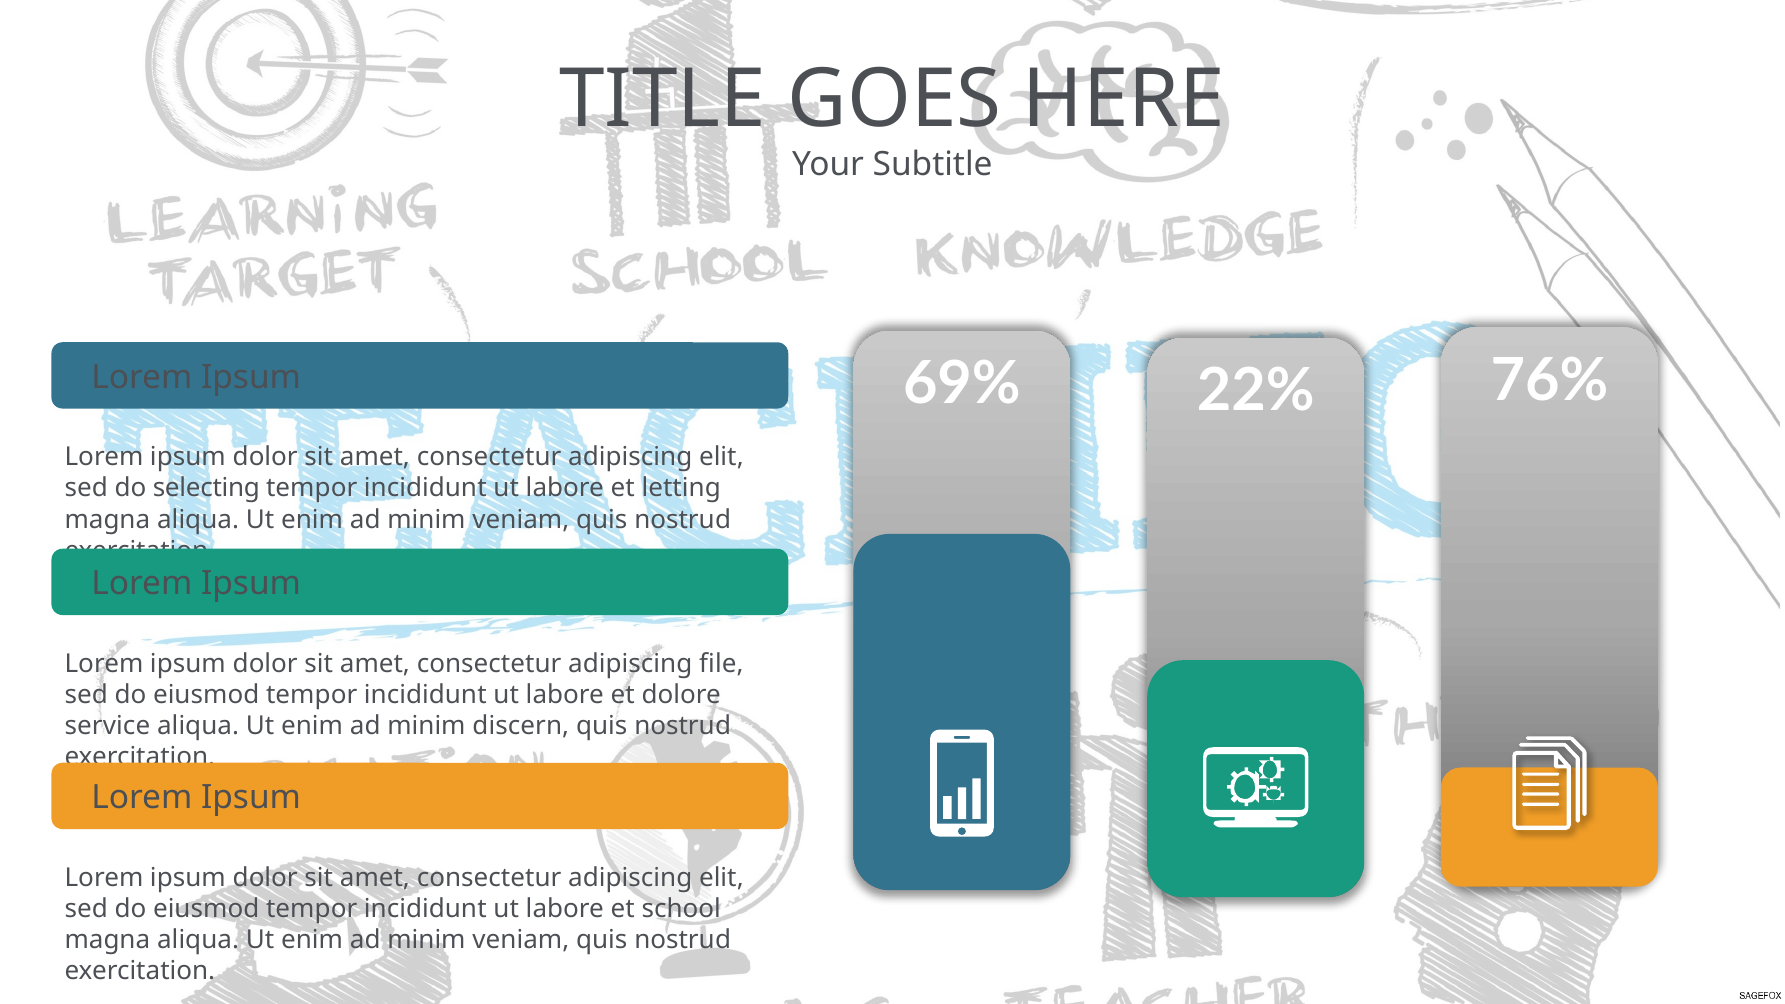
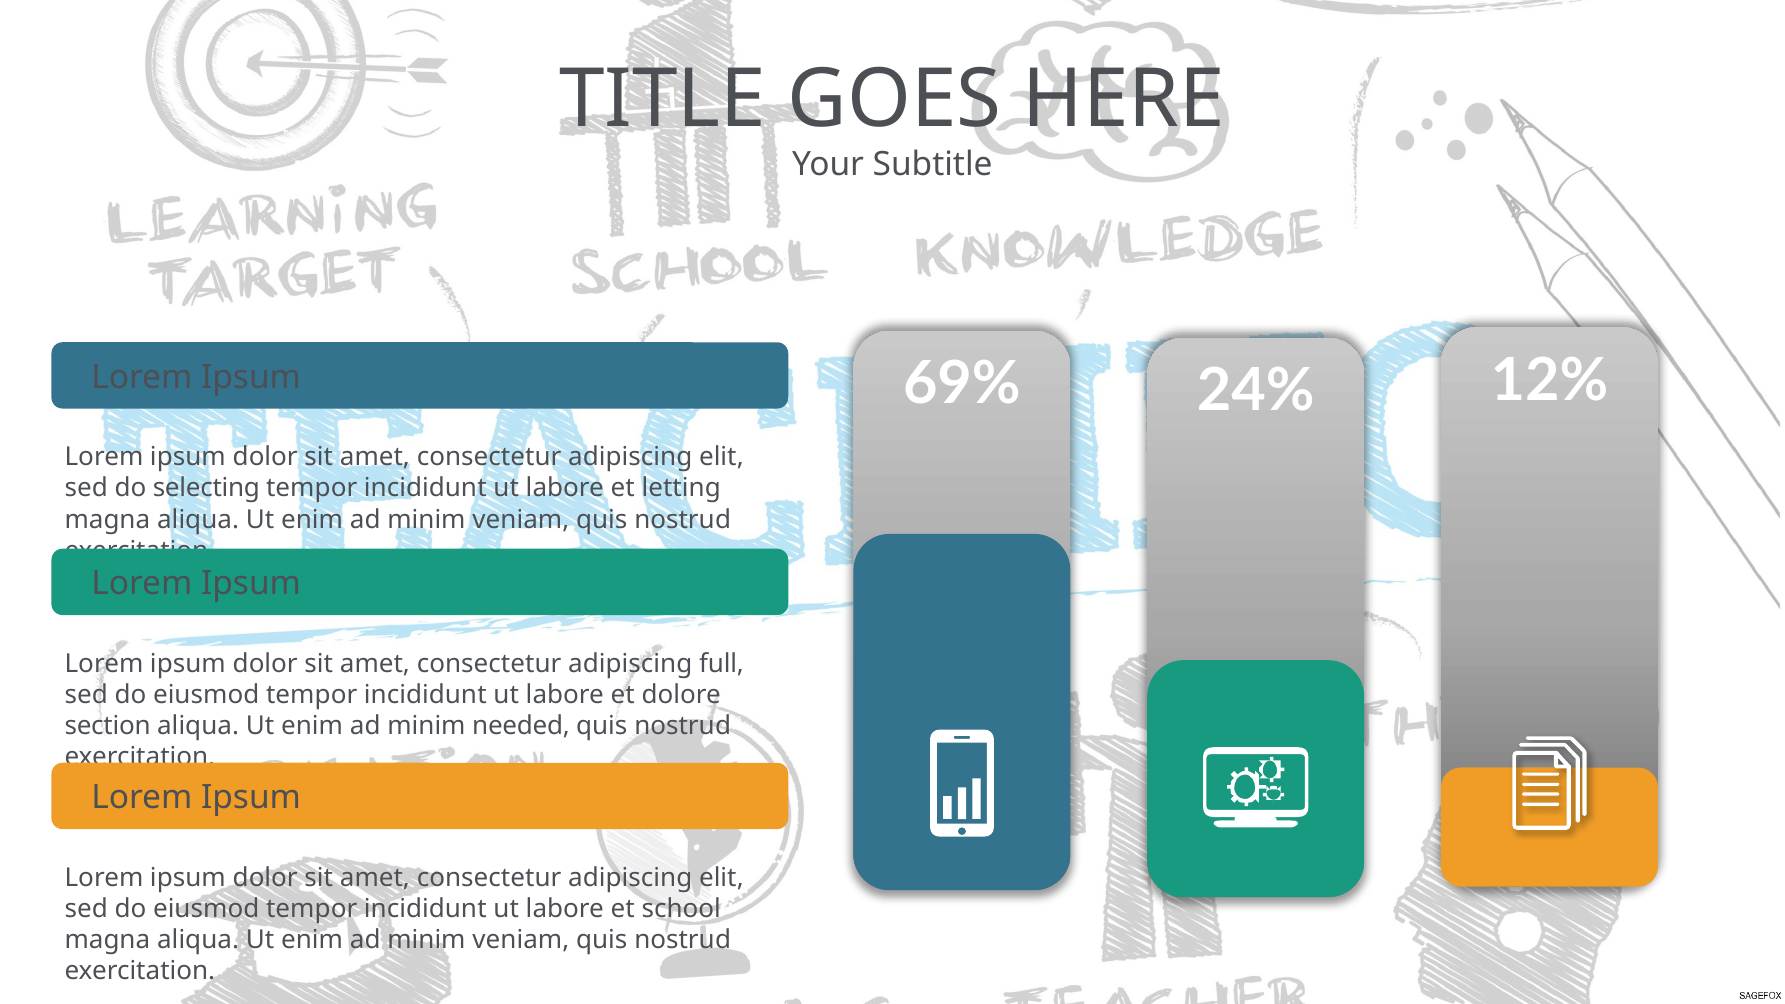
76%: 76% -> 12%
22%: 22% -> 24%
file: file -> full
service: service -> section
discern: discern -> needed
